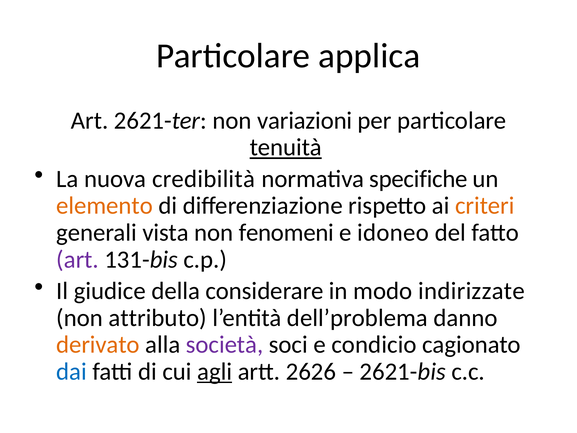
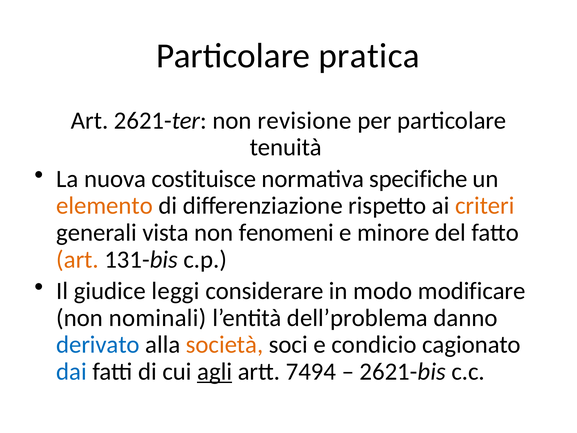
applica: applica -> pratica
variazioni: variazioni -> revisione
tenuità underline: present -> none
credibilità: credibilità -> costituisce
idoneo: idoneo -> minore
art at (78, 259) colour: purple -> orange
della: della -> leggi
indirizzate: indirizzate -> modificare
attributo: attributo -> nominali
derivato colour: orange -> blue
società colour: purple -> orange
2626: 2626 -> 7494
